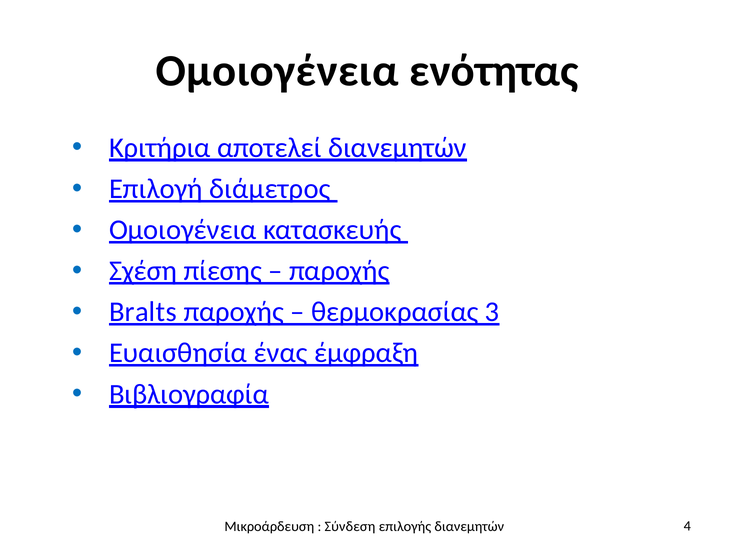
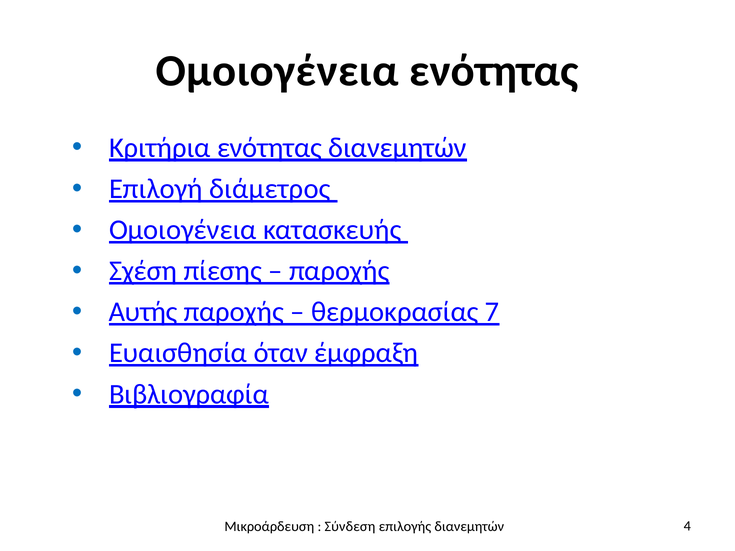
Κριτήρια αποτελεί: αποτελεί -> ενότητας
Bralts: Bralts -> Αυτής
3: 3 -> 7
ένας: ένας -> όταν
